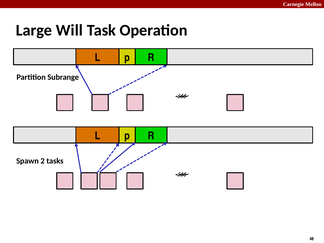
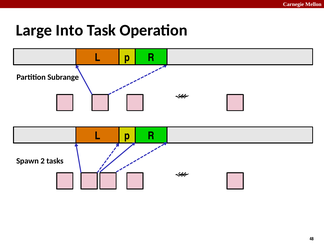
Will: Will -> Into
